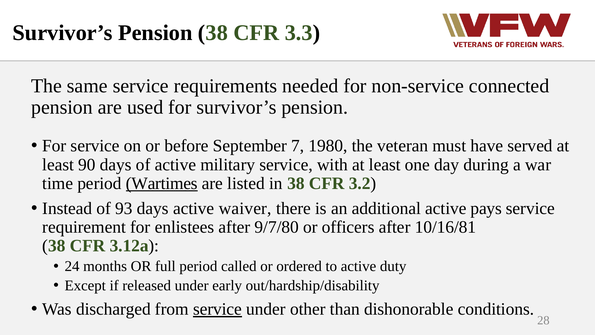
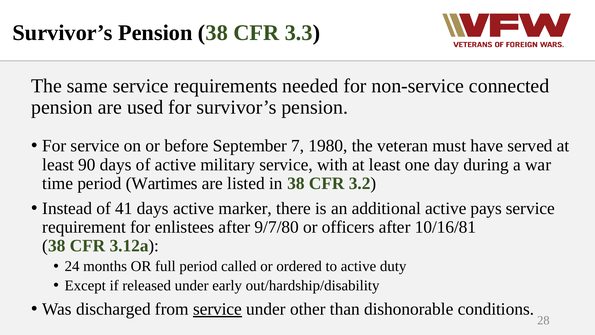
Wartimes underline: present -> none
93: 93 -> 41
waiver: waiver -> marker
